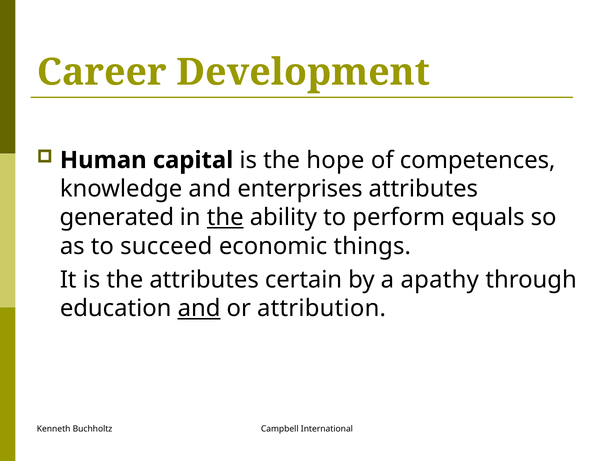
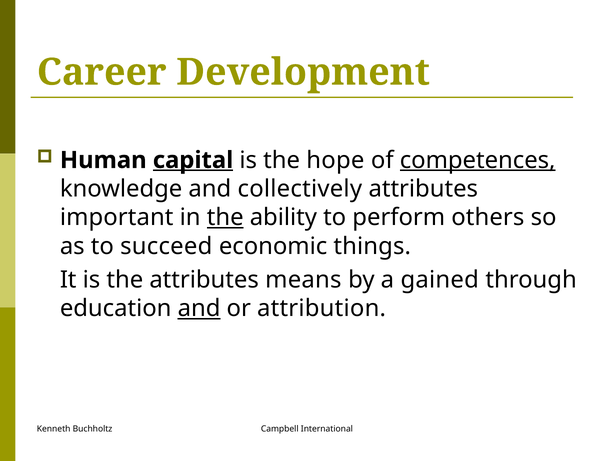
capital underline: none -> present
competences underline: none -> present
enterprises: enterprises -> collectively
generated: generated -> important
equals: equals -> others
certain: certain -> means
apathy: apathy -> gained
